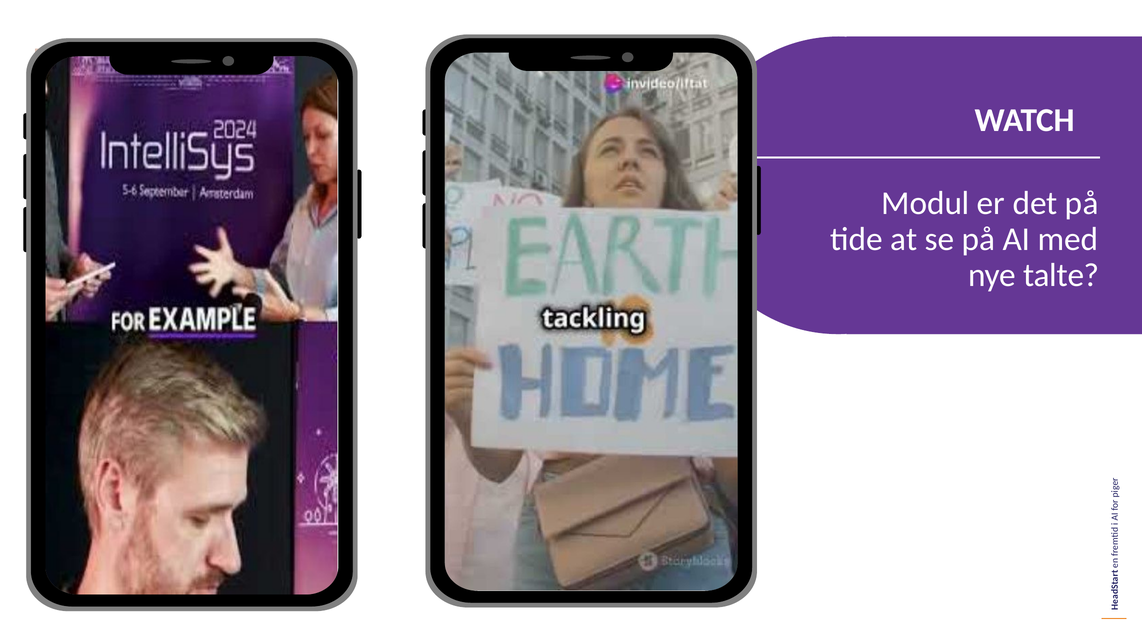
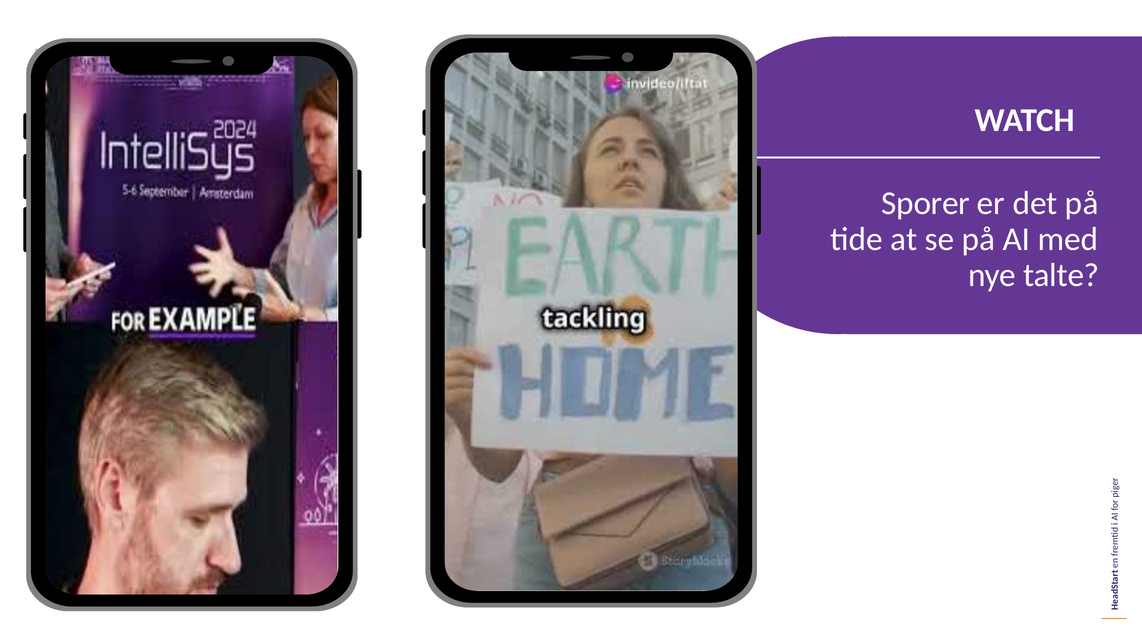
Modul: Modul -> Sporer
